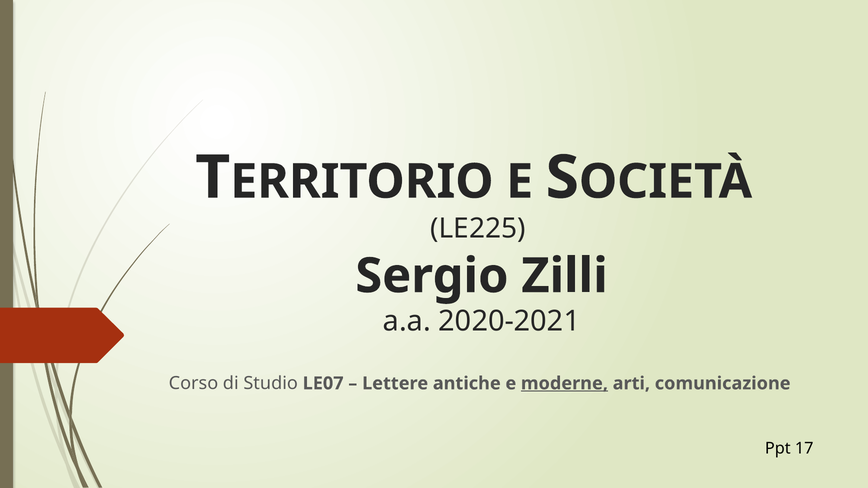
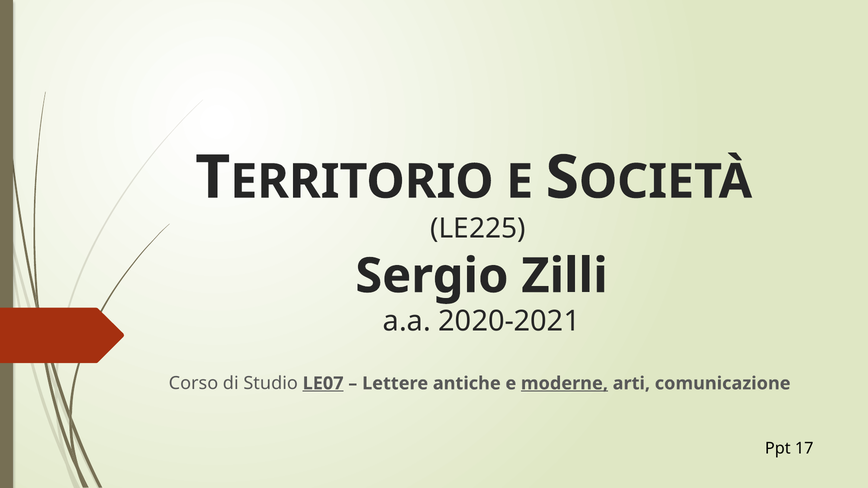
LE07 underline: none -> present
